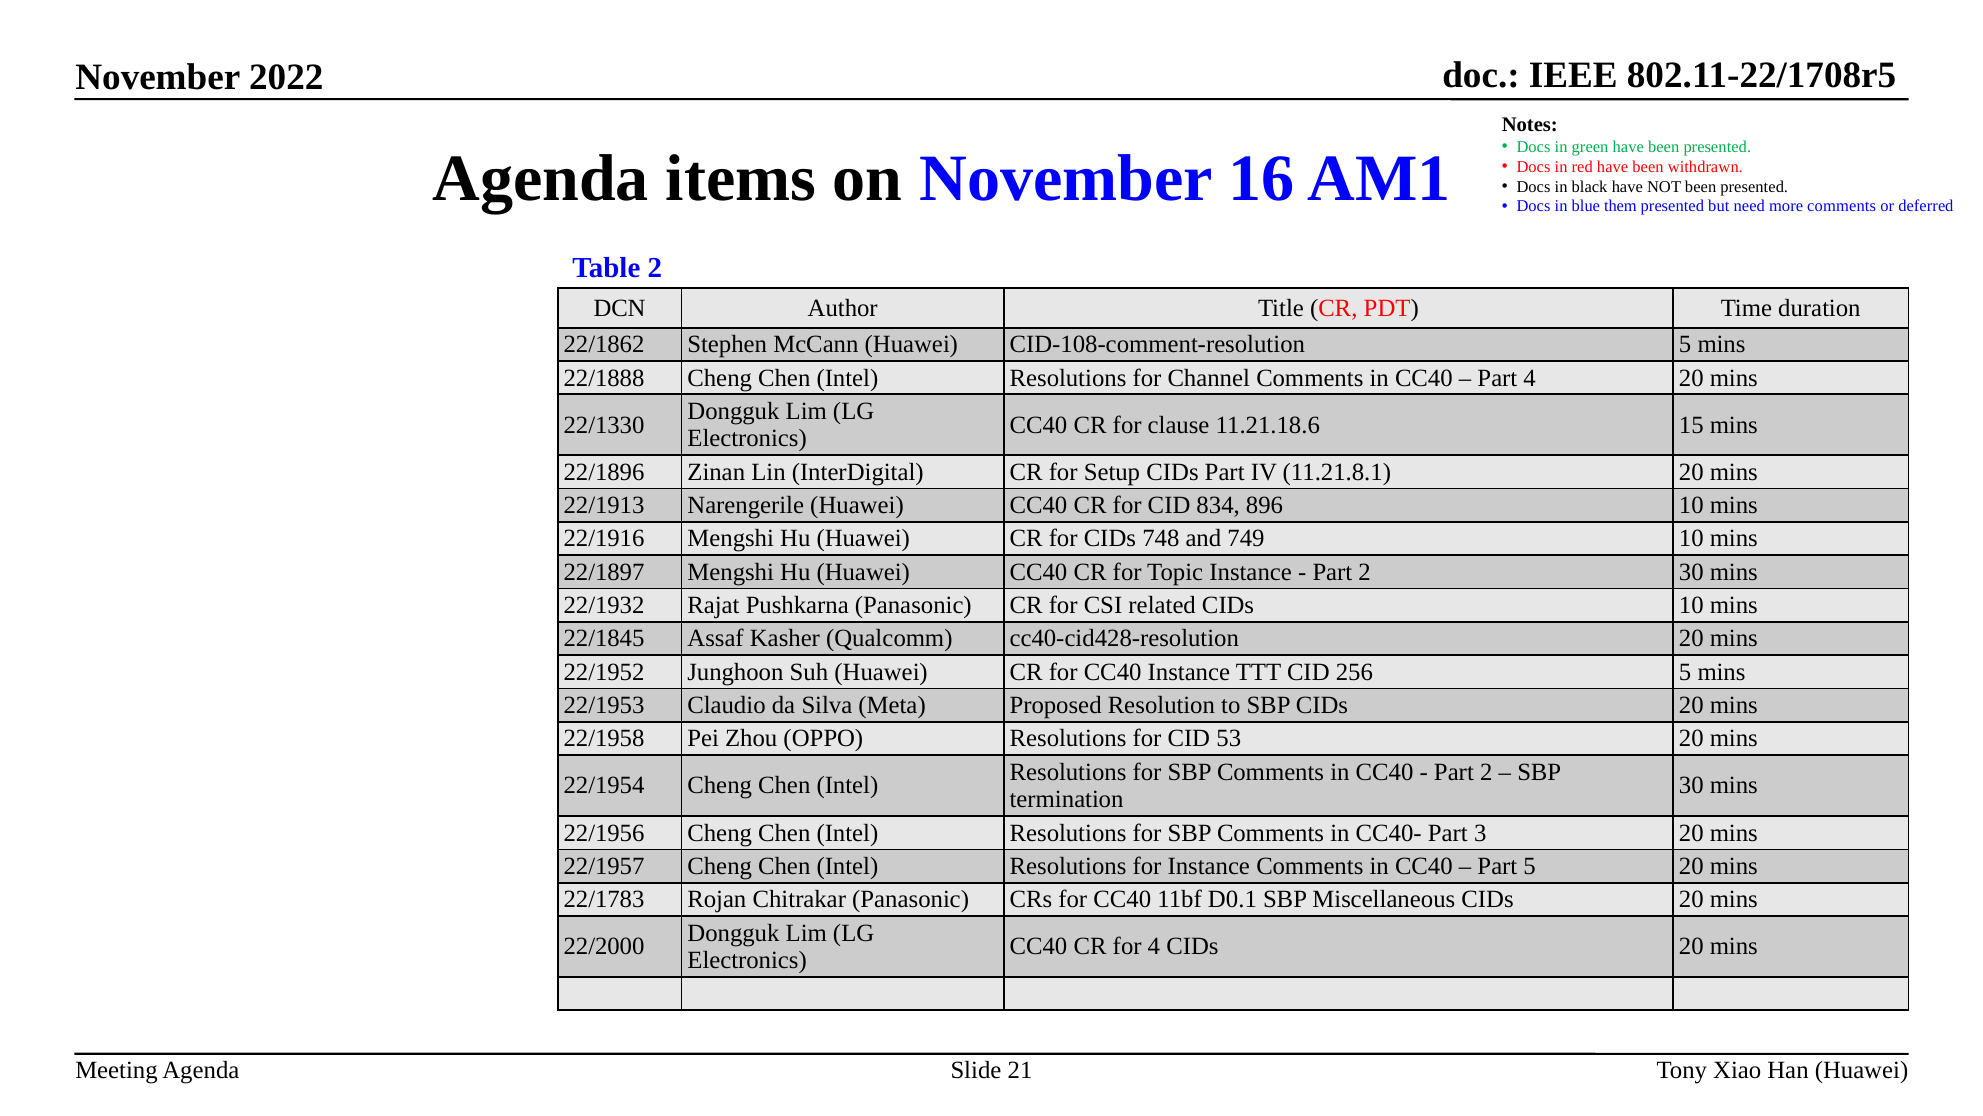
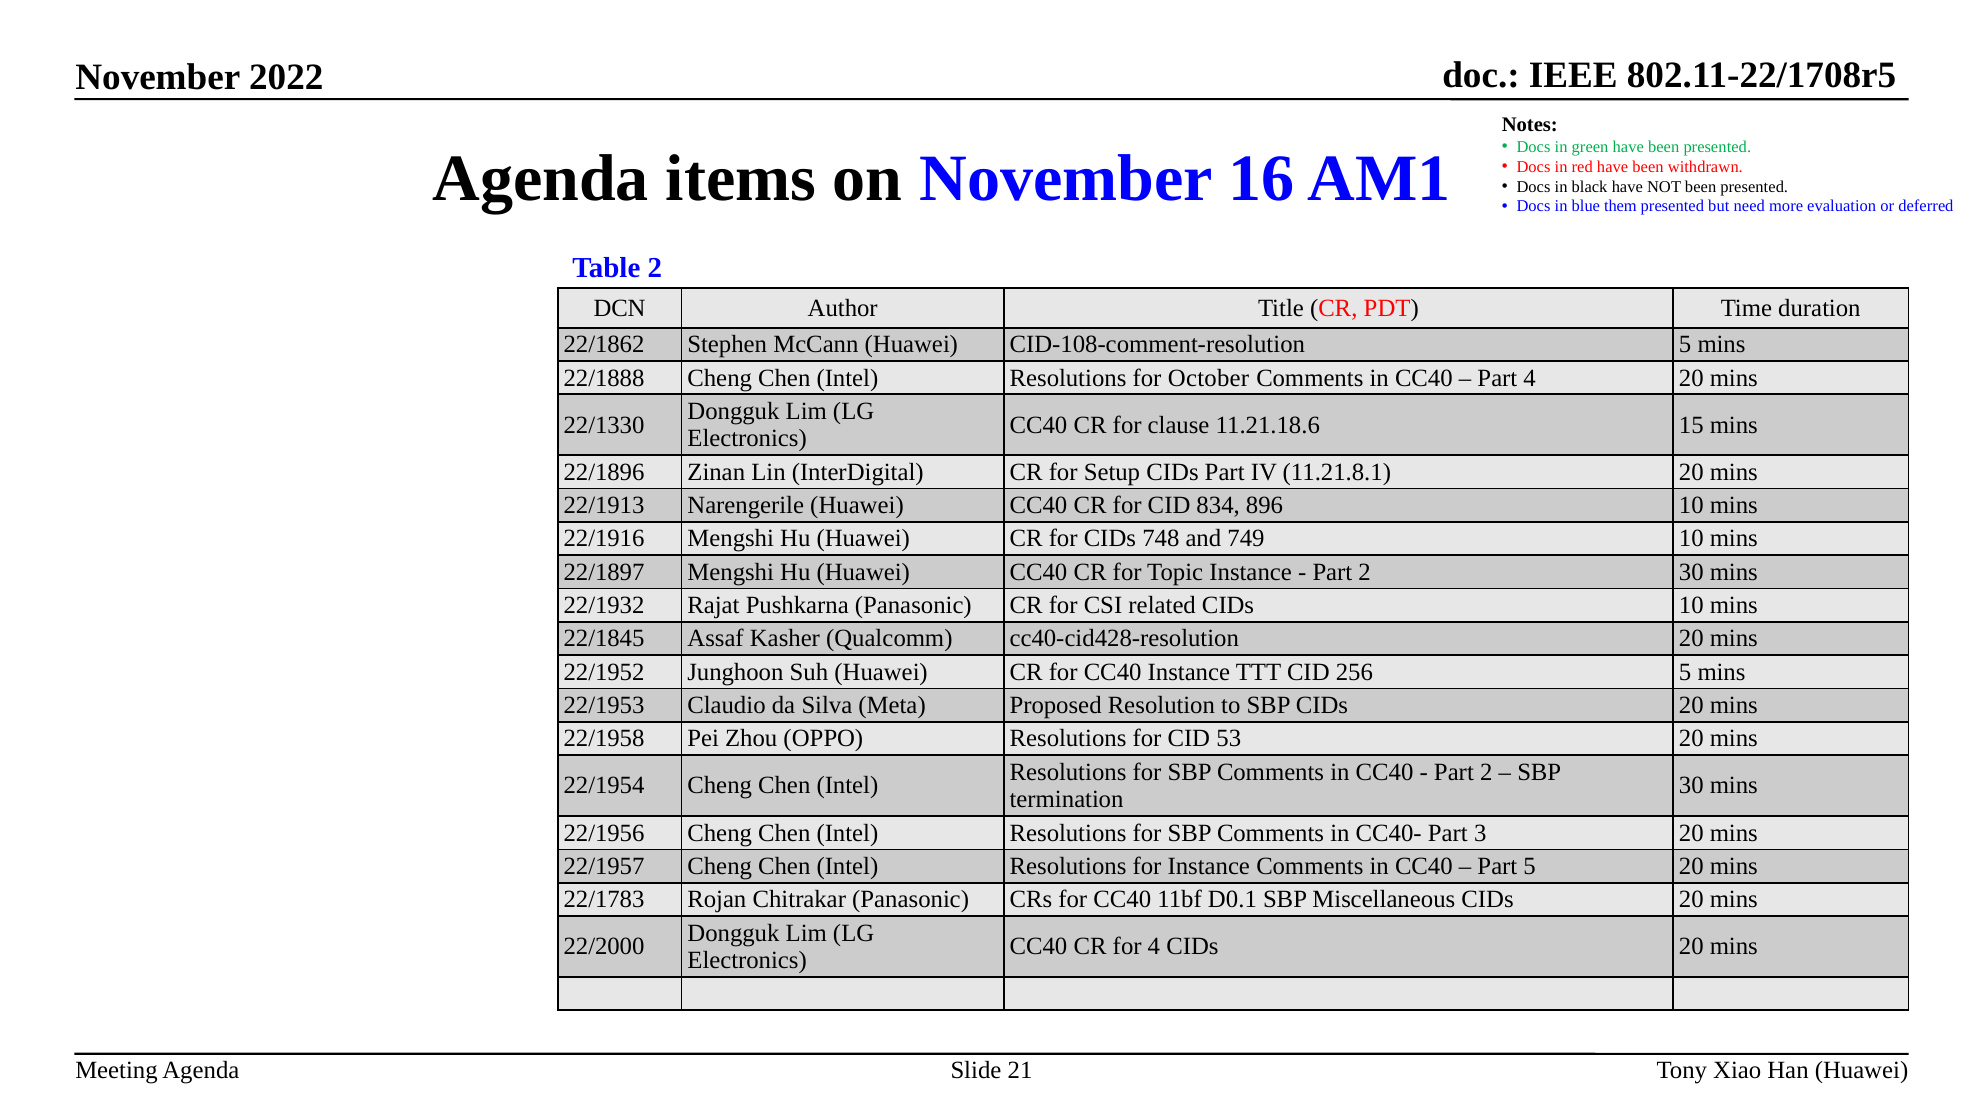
more comments: comments -> evaluation
Channel: Channel -> October
